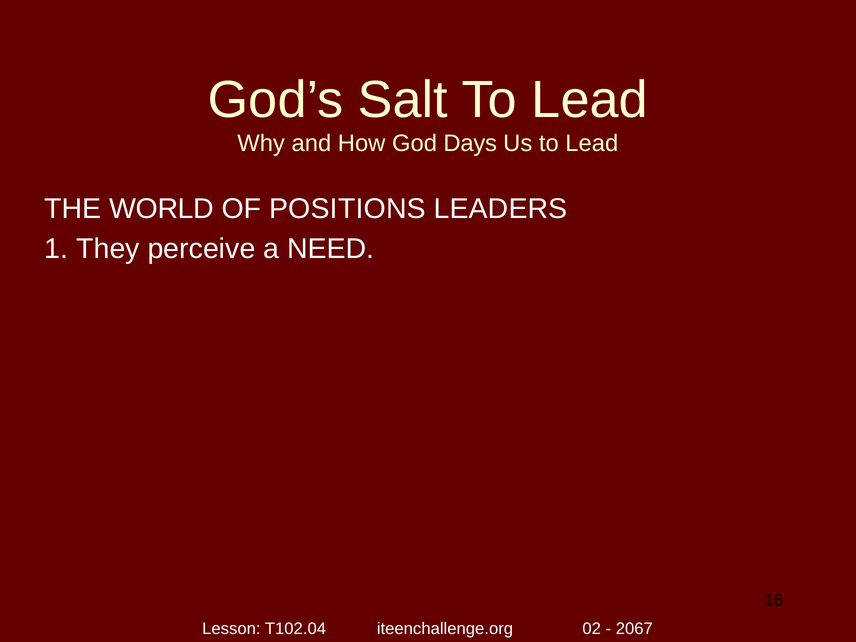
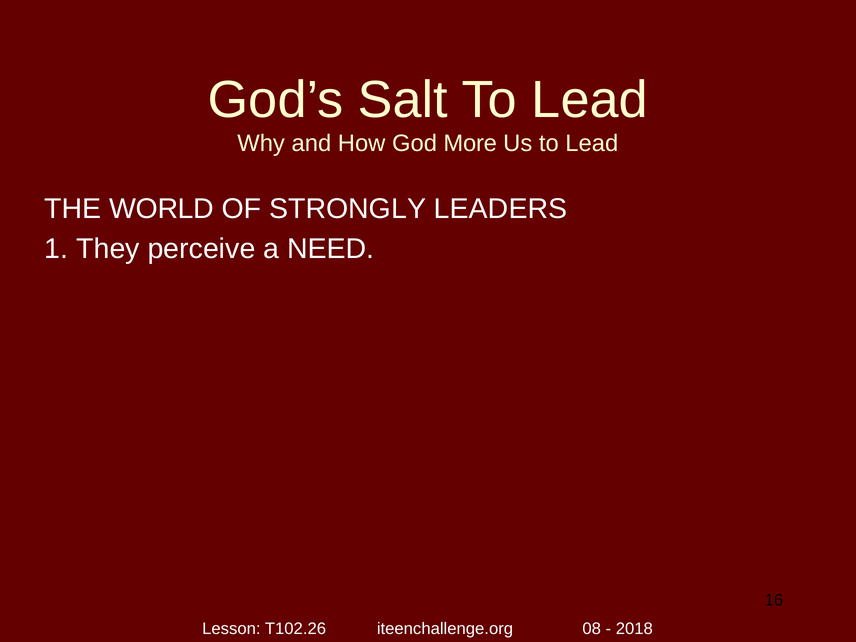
Days: Days -> More
POSITIONS: POSITIONS -> STRONGLY
T102.04: T102.04 -> T102.26
02: 02 -> 08
2067: 2067 -> 2018
